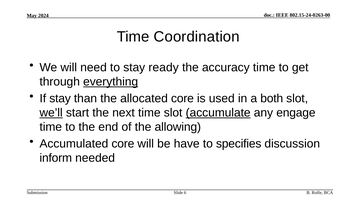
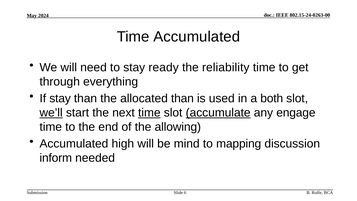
Time Coordination: Coordination -> Accumulated
accuracy: accuracy -> reliability
everything underline: present -> none
allocated core: core -> than
time at (149, 113) underline: none -> present
Accumulated core: core -> high
have: have -> mind
specifies: specifies -> mapping
